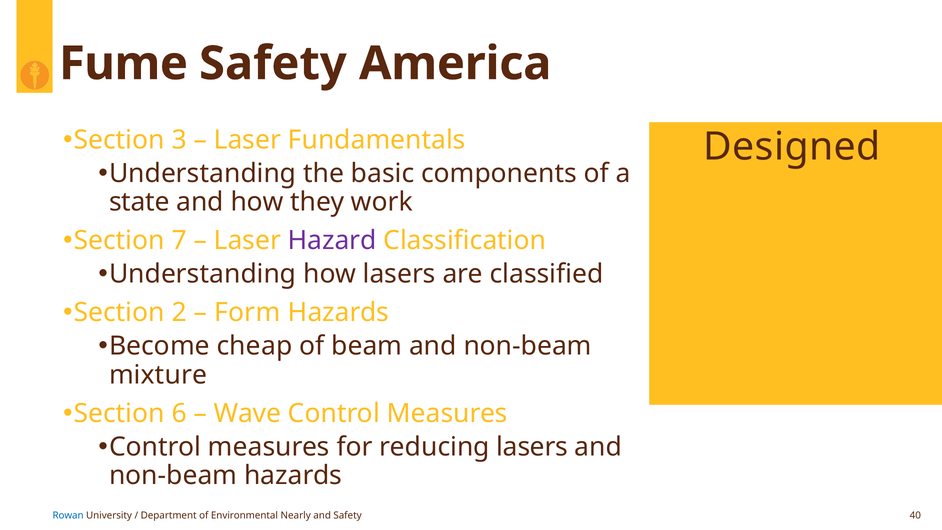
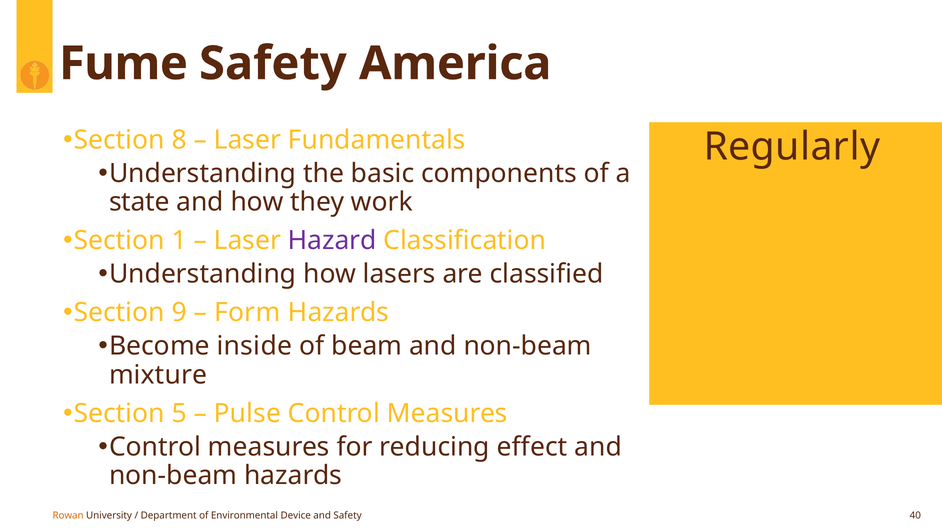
3: 3 -> 8
Designed: Designed -> Regularly
7: 7 -> 1
2: 2 -> 9
cheap: cheap -> inside
6: 6 -> 5
Wave: Wave -> Pulse
reducing lasers: lasers -> effect
Rowan colour: blue -> orange
Nearly: Nearly -> Device
